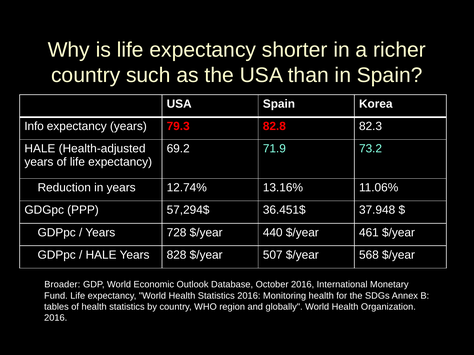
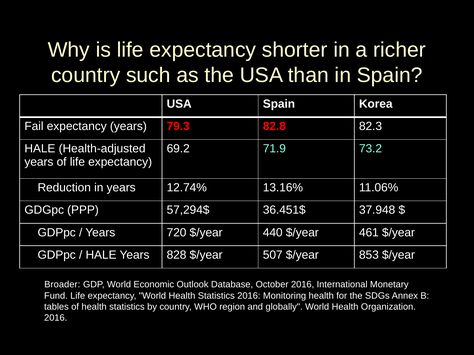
Info: Info -> Fail
728: 728 -> 720
568: 568 -> 853
